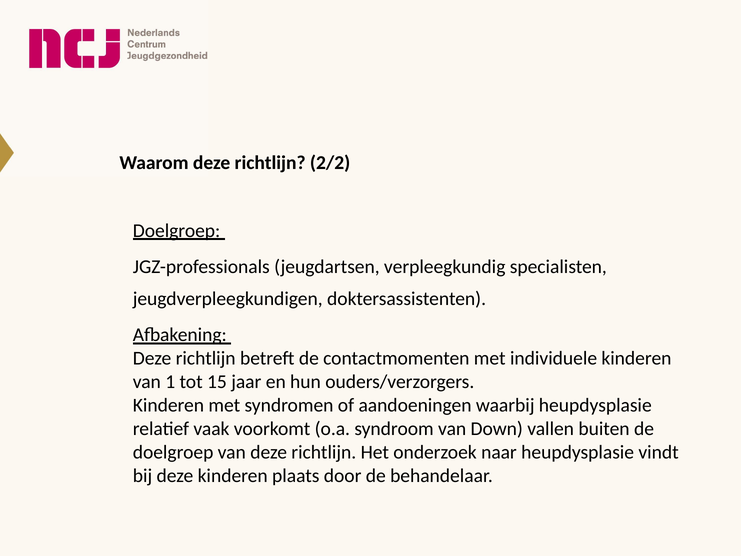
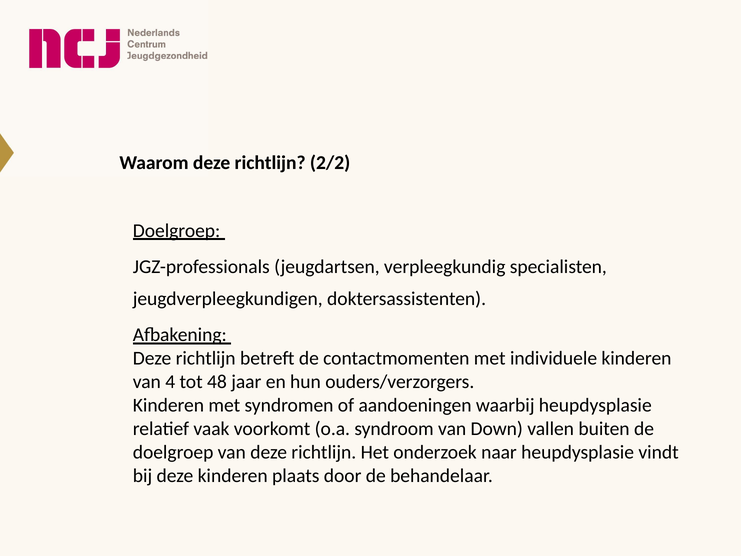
1: 1 -> 4
15: 15 -> 48
